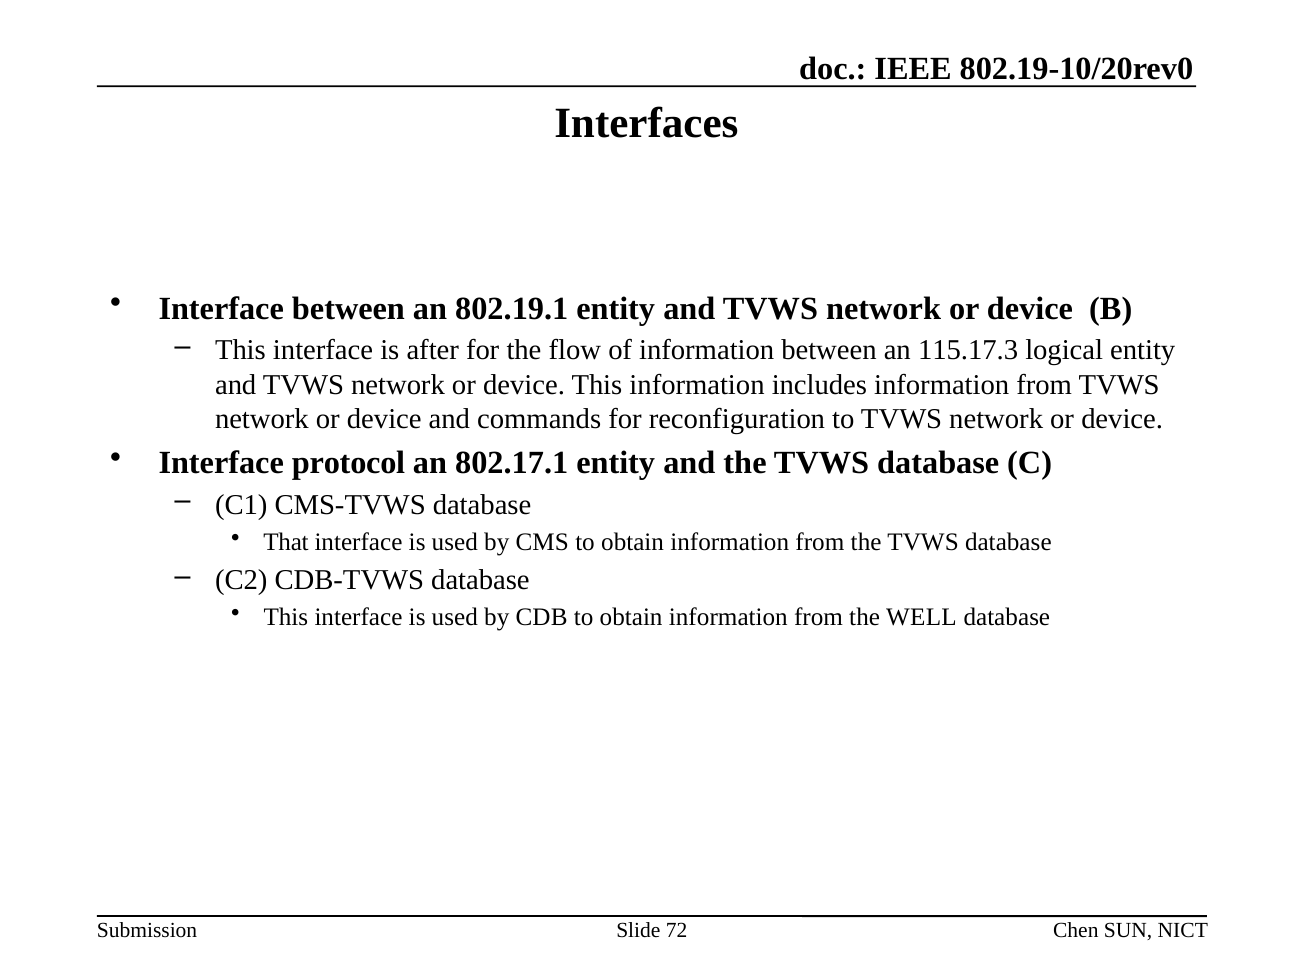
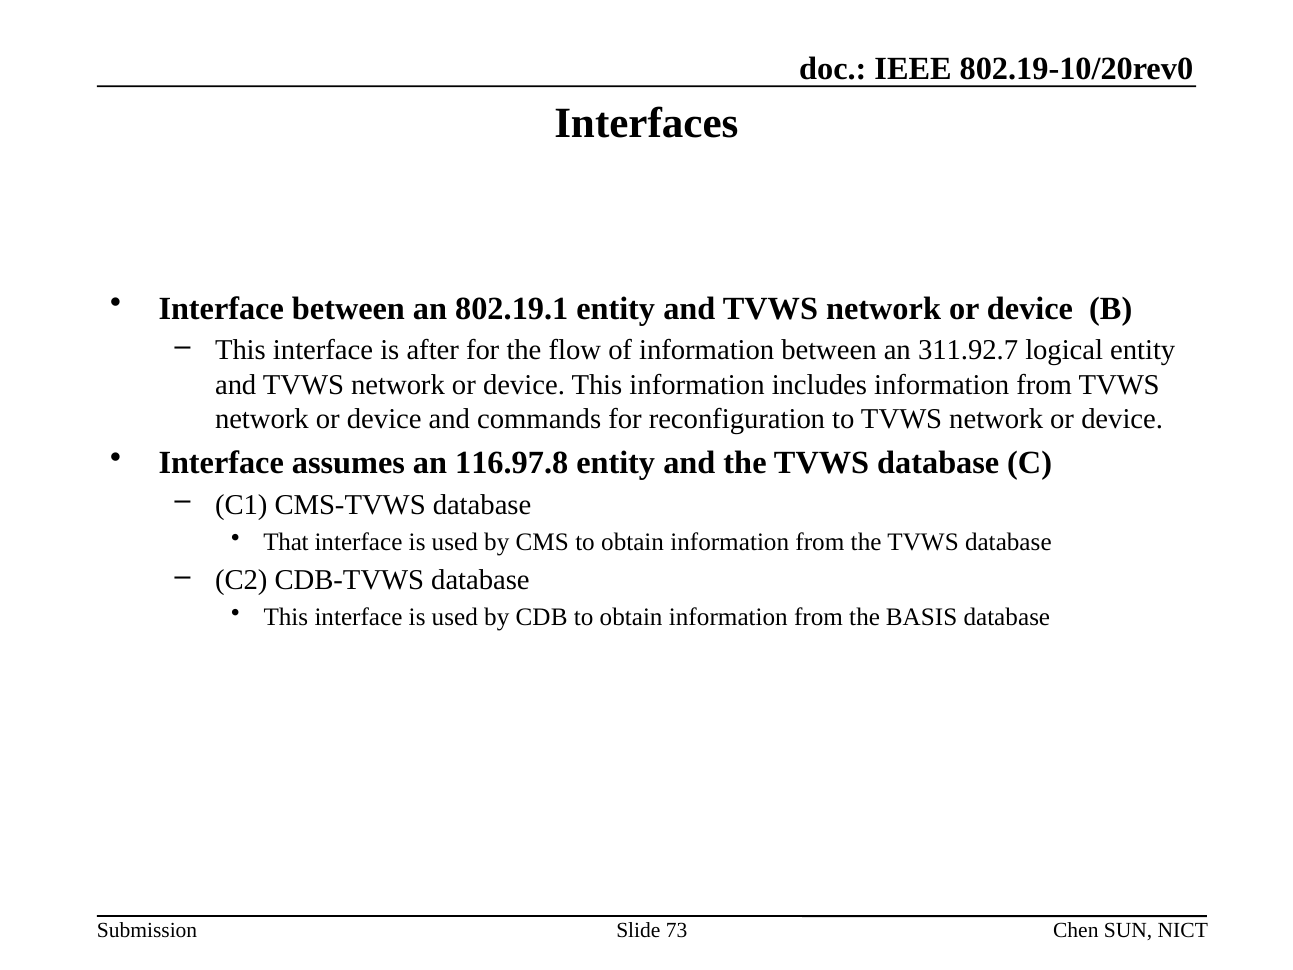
115.17.3: 115.17.3 -> 311.92.7
protocol: protocol -> assumes
802.17.1: 802.17.1 -> 116.97.8
WELL: WELL -> BASIS
72: 72 -> 73
